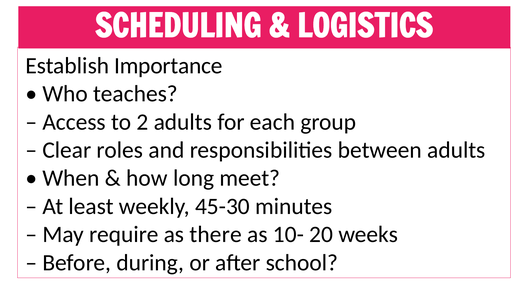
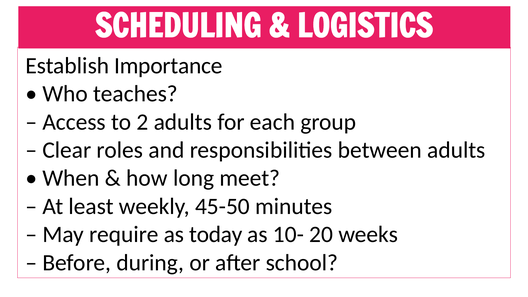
45-30: 45-30 -> 45-50
there: there -> today
